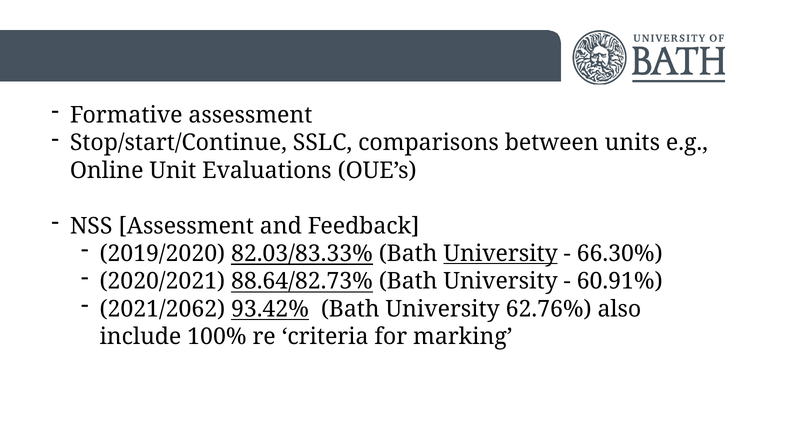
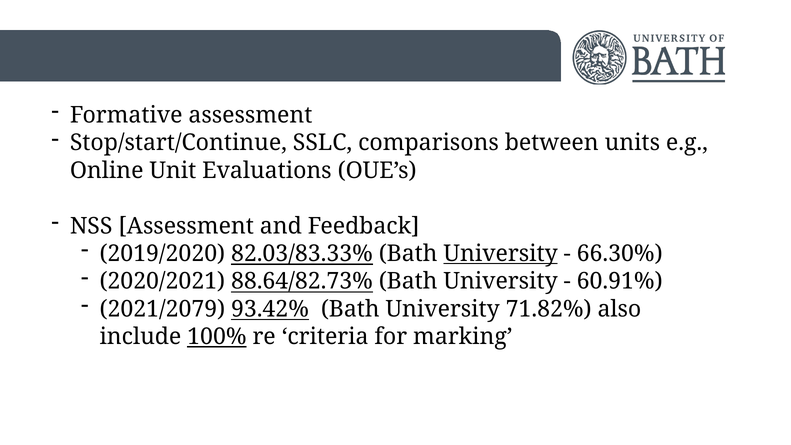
2021/2062: 2021/2062 -> 2021/2079
62.76%: 62.76% -> 71.82%
100% underline: none -> present
